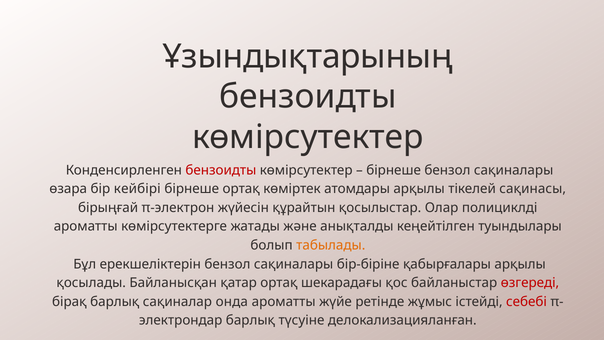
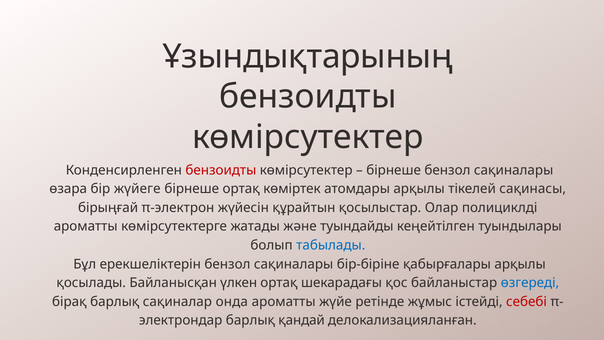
кейбірі: кейбірі -> жүйеге
анықталды: анықталды -> туындайды
табылады colour: orange -> blue
қатар: қатар -> үлкен
өзгереді colour: red -> blue
түсуіне: түсуіне -> қандай
